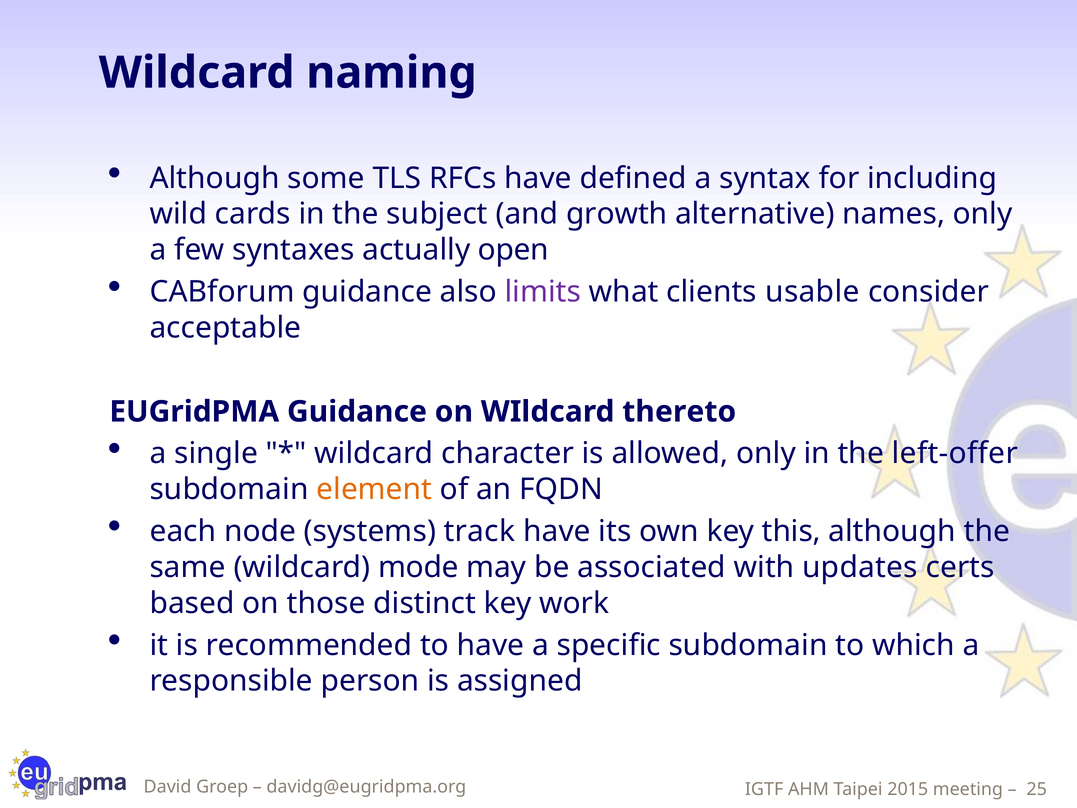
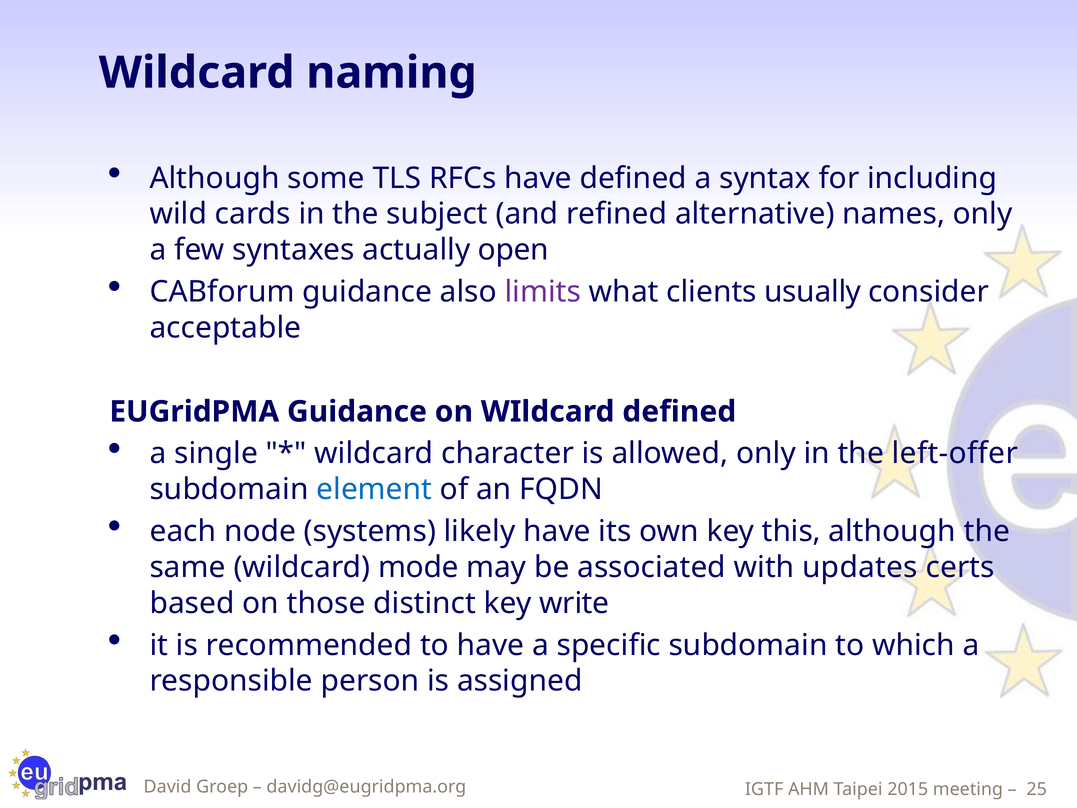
growth: growth -> refined
usable: usable -> usually
WIldcard thereto: thereto -> defined
element colour: orange -> blue
track: track -> likely
work: work -> write
